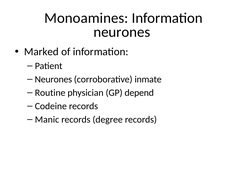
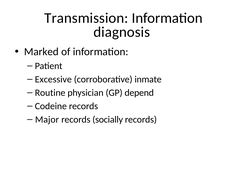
Monoamines: Monoamines -> Transmission
neurones at (122, 32): neurones -> diagnosis
Neurones at (53, 79): Neurones -> Excessive
Manic: Manic -> Major
degree: degree -> socially
